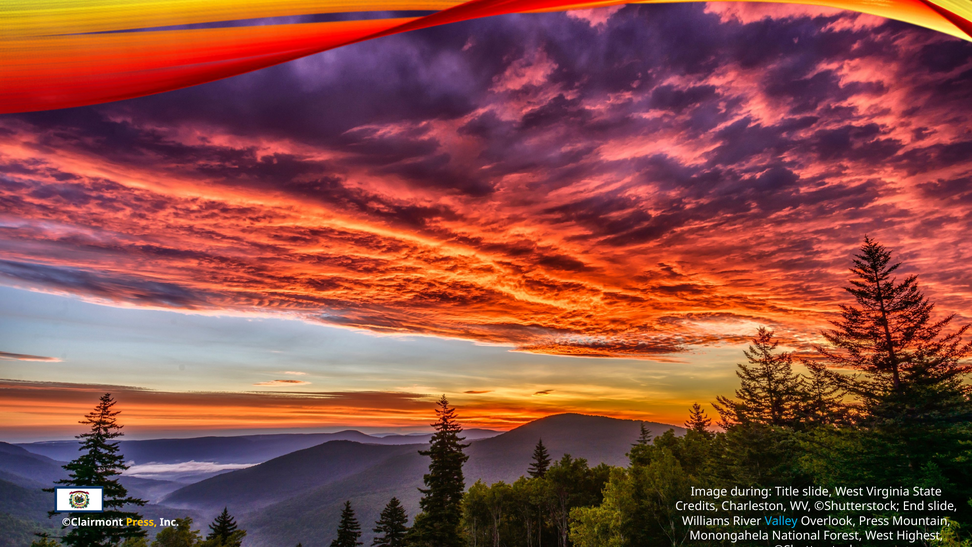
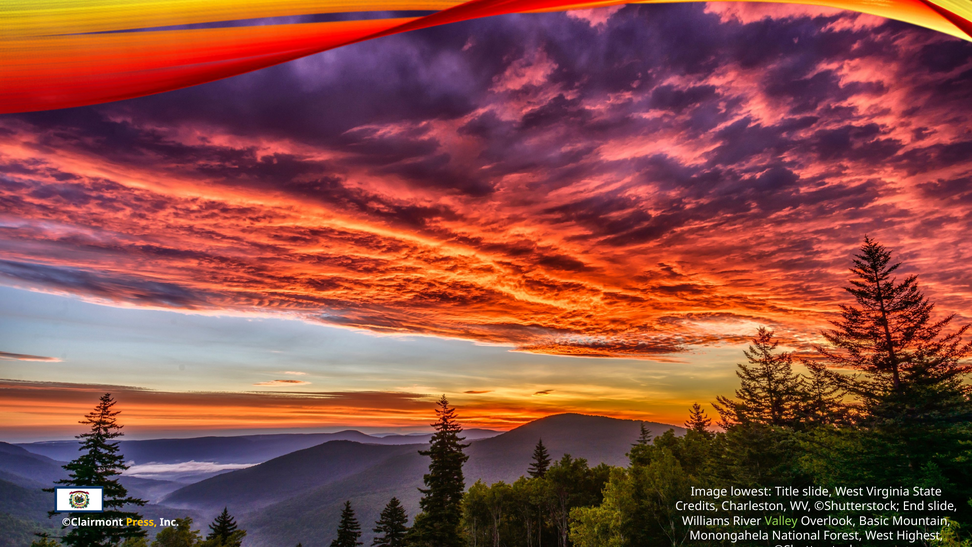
during: during -> lowest
Valley colour: light blue -> light green
Overlook Press: Press -> Basic
